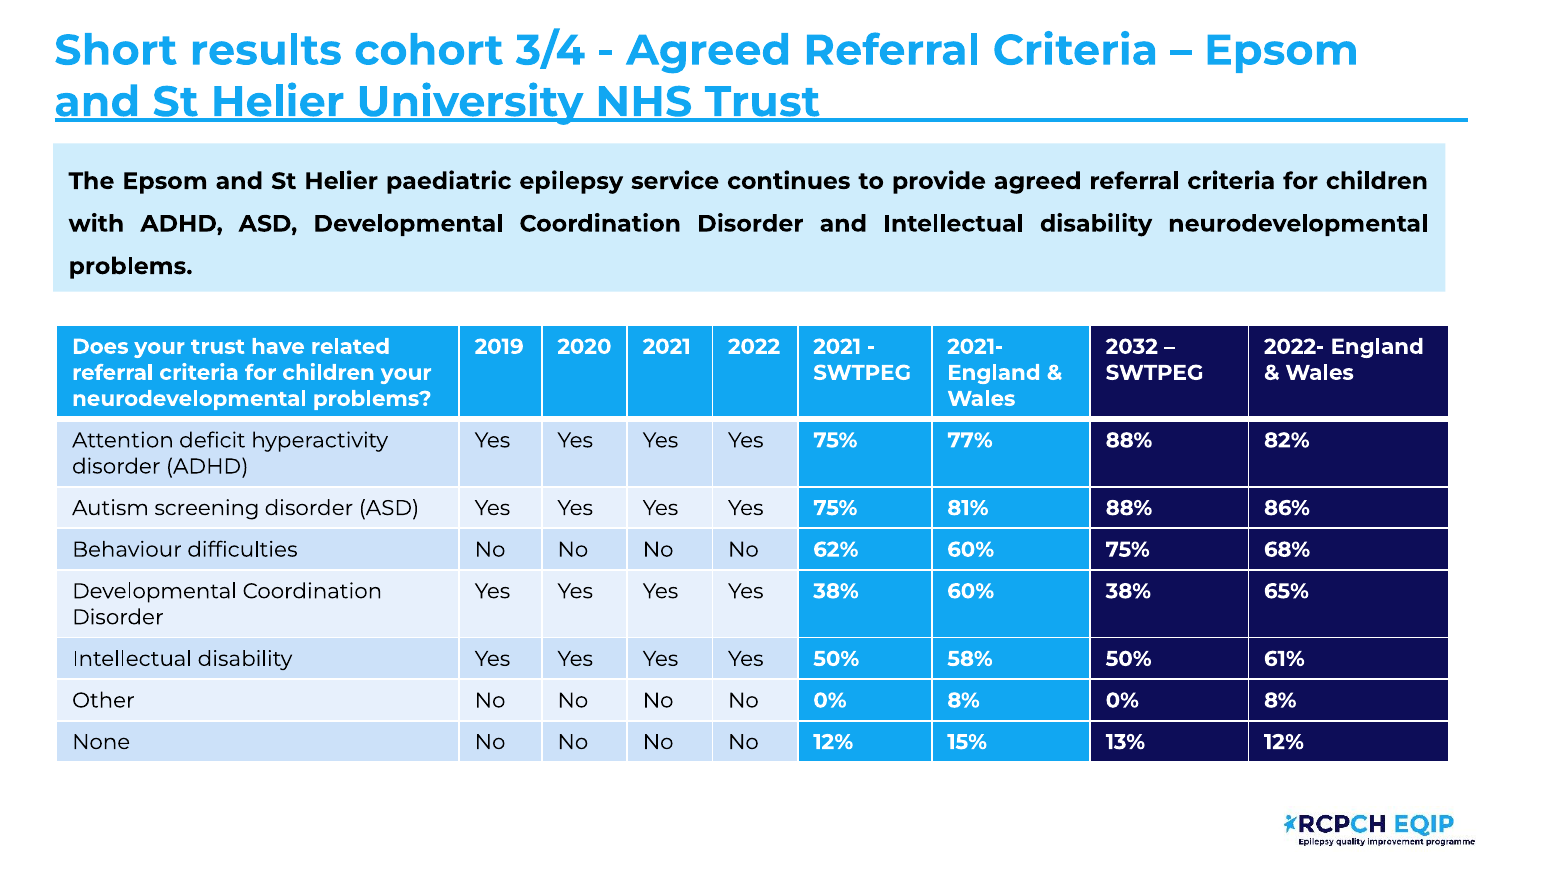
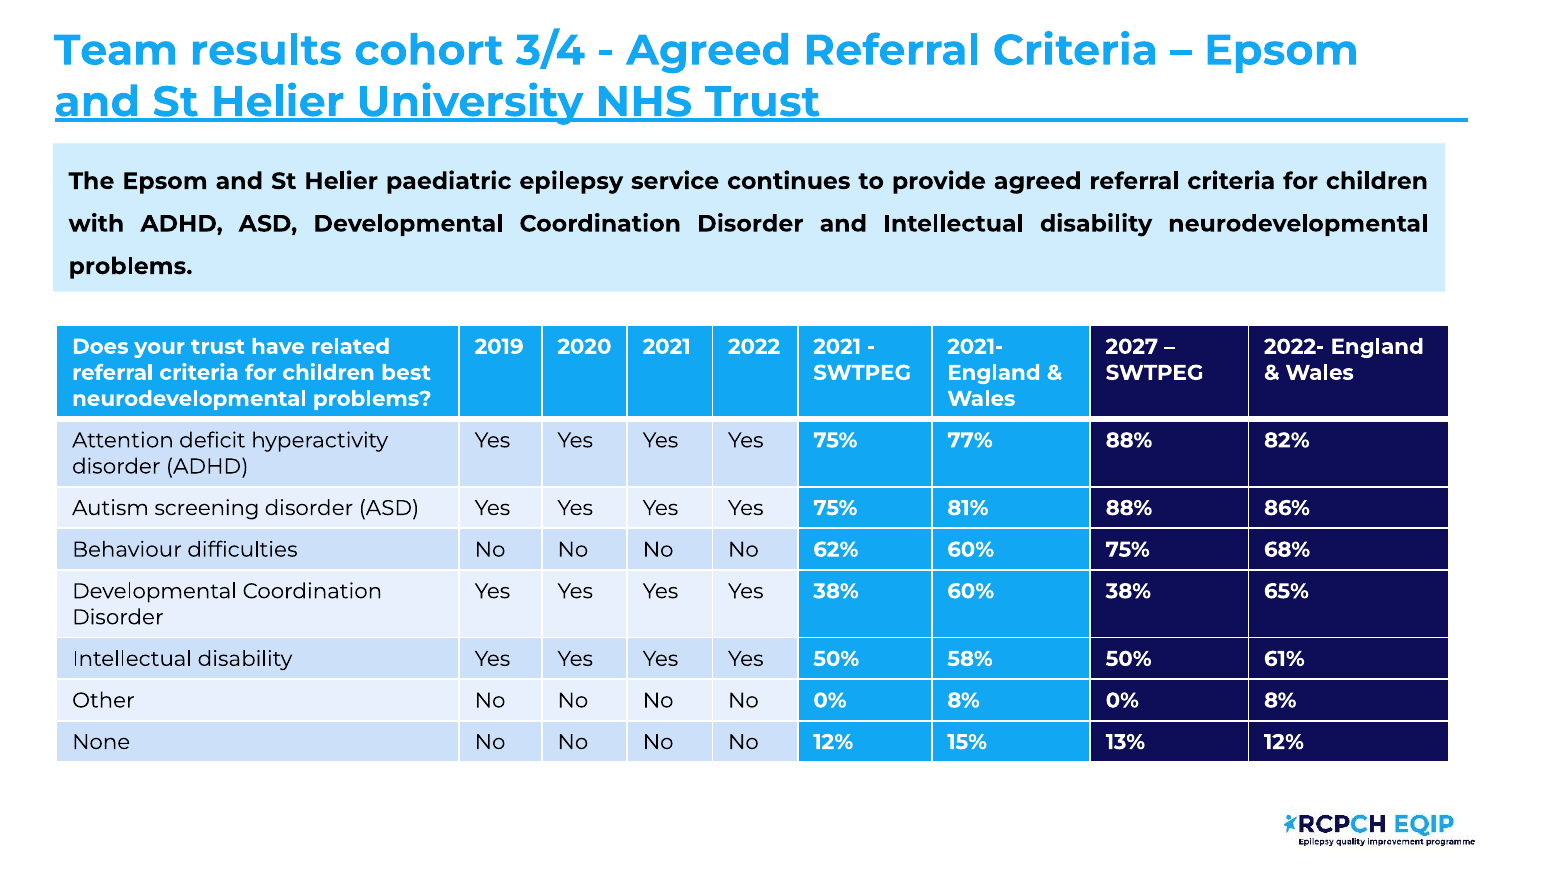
Short: Short -> Team
2032: 2032 -> 2027
children your: your -> best
